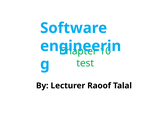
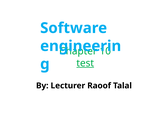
test underline: none -> present
